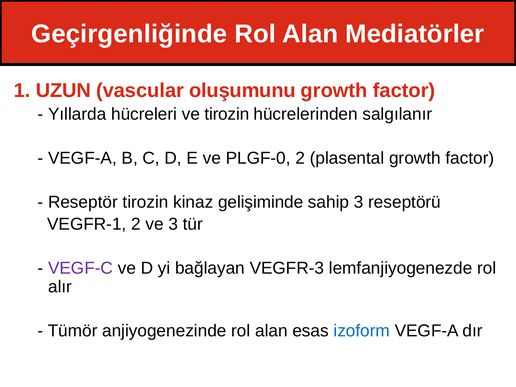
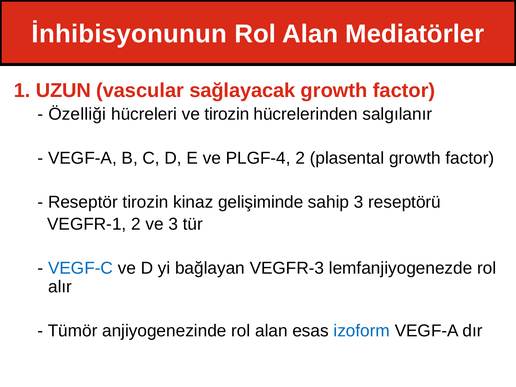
Geçirgenliğinde: Geçirgenliğinde -> İnhibisyonunun
oluşumunu: oluşumunu -> sağlayacak
Yıllarda: Yıllarda -> Özelliği
PLGF-0: PLGF-0 -> PLGF-4
VEGF-C colour: purple -> blue
